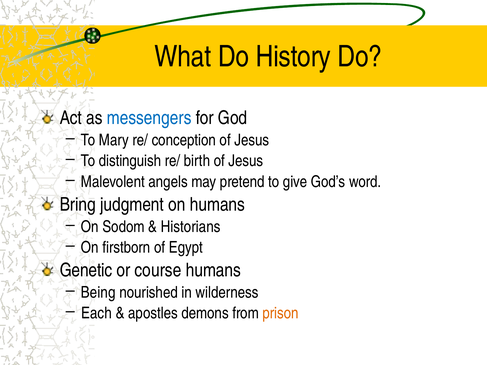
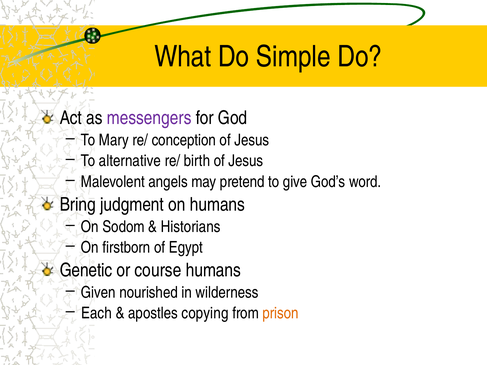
History: History -> Simple
messengers colour: blue -> purple
distinguish: distinguish -> alternative
Being: Being -> Given
demons: demons -> copying
